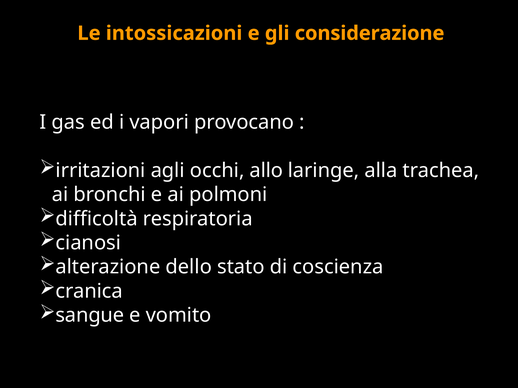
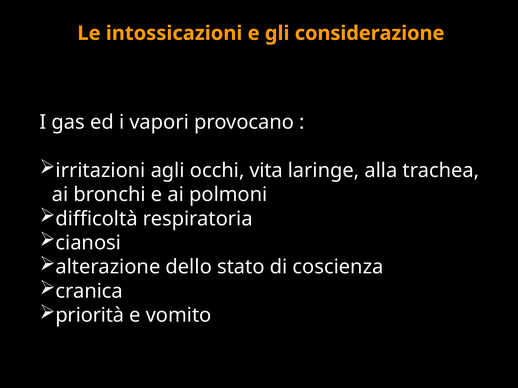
allo: allo -> vita
sangue: sangue -> priorità
